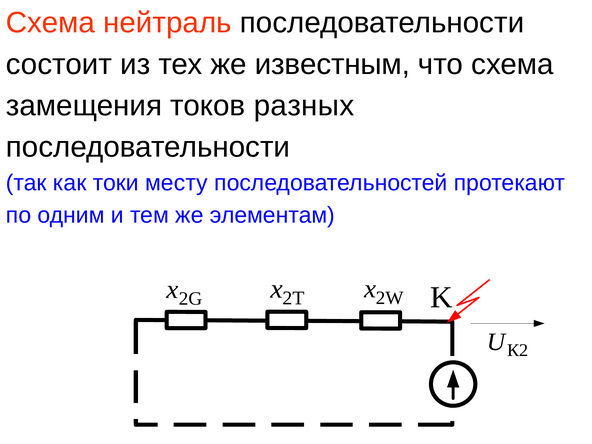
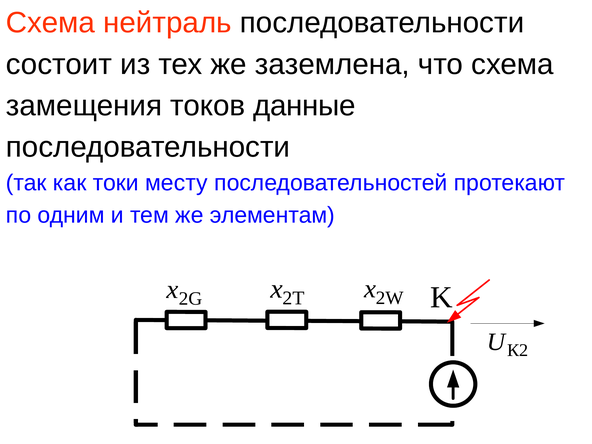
известным: известным -> заземлена
разных: разных -> данные
